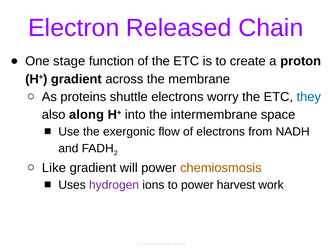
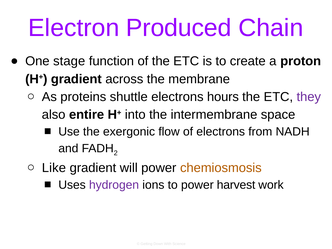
Released: Released -> Produced
worry: worry -> hours
they colour: blue -> purple
along: along -> entire
